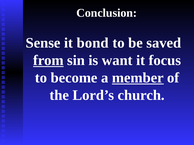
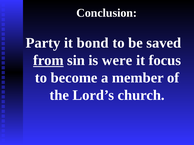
Sense: Sense -> Party
want: want -> were
member underline: present -> none
